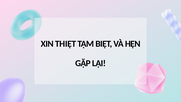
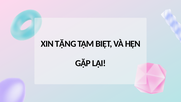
THIỆT: THIỆT -> TẶNG
